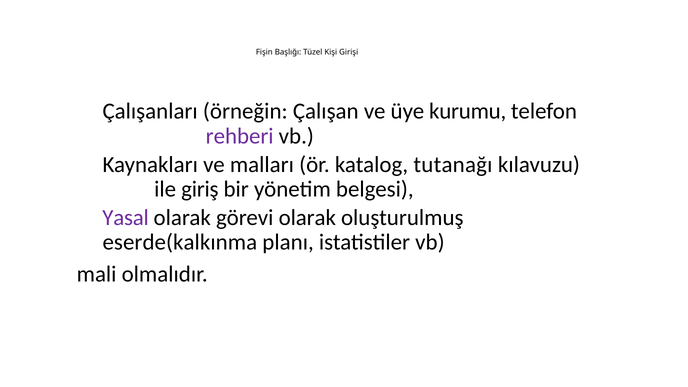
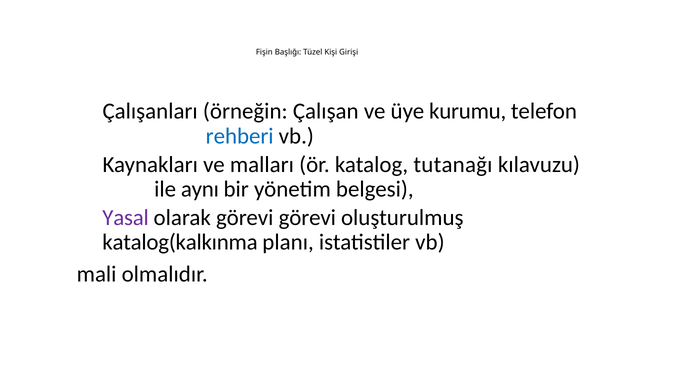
rehberi colour: purple -> blue
giriş: giriş -> aynı
görevi olarak: olarak -> görevi
eserde(kalkınma: eserde(kalkınma -> katalog(kalkınma
